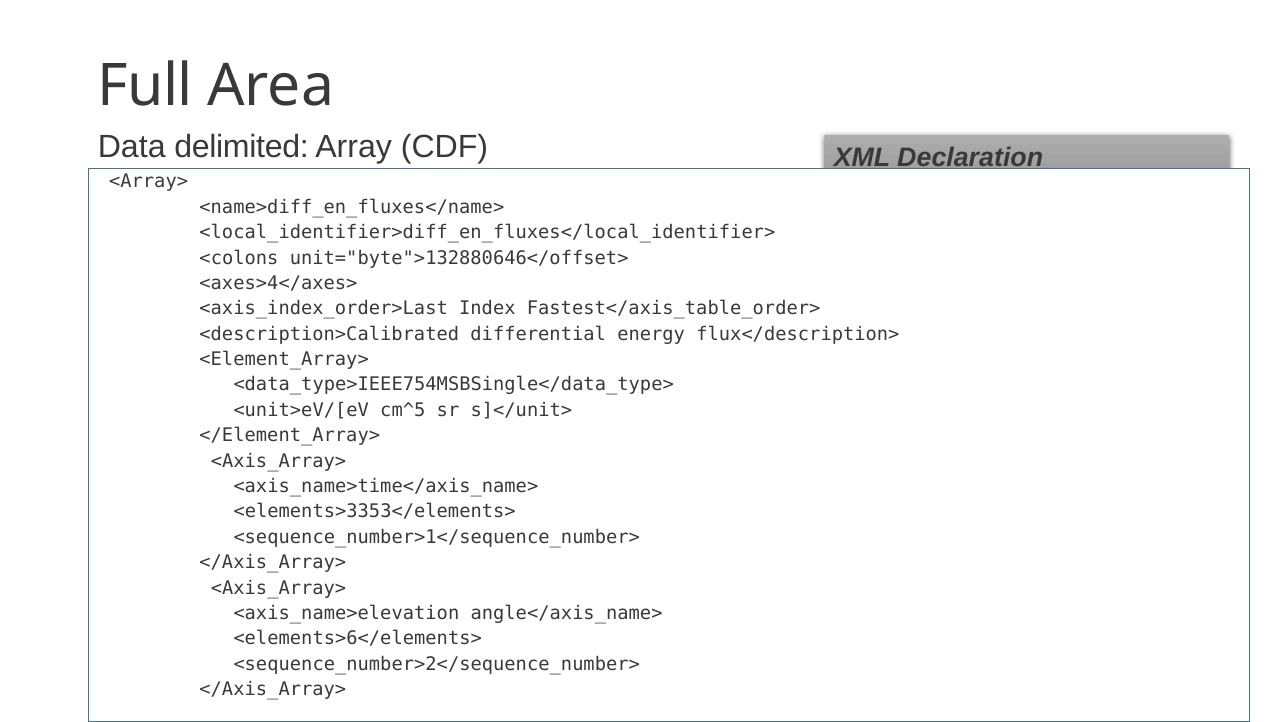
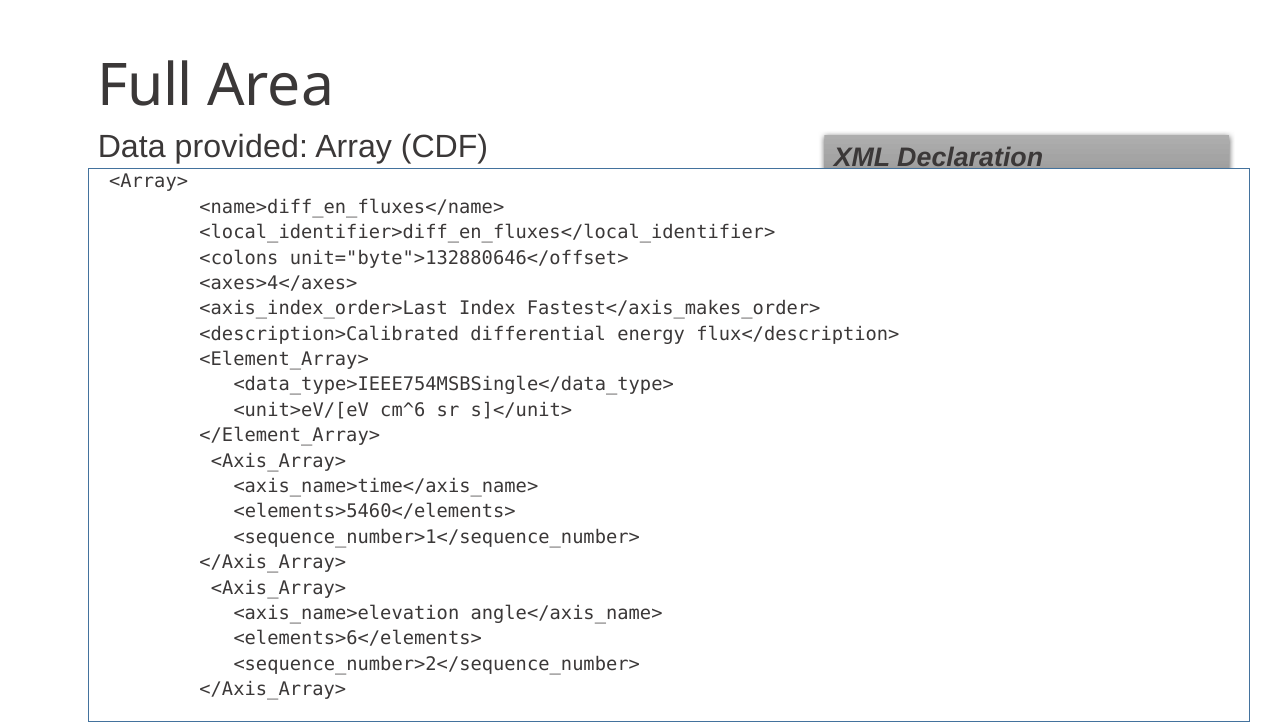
delimited: delimited -> provided
Fastest</axis_table_order>: Fastest</axis_table_order> -> Fastest</axis_makes_order>
cm^5: cm^5 -> cm^6
<elements>3353</elements>: <elements>3353</elements> -> <elements>5460</elements>
